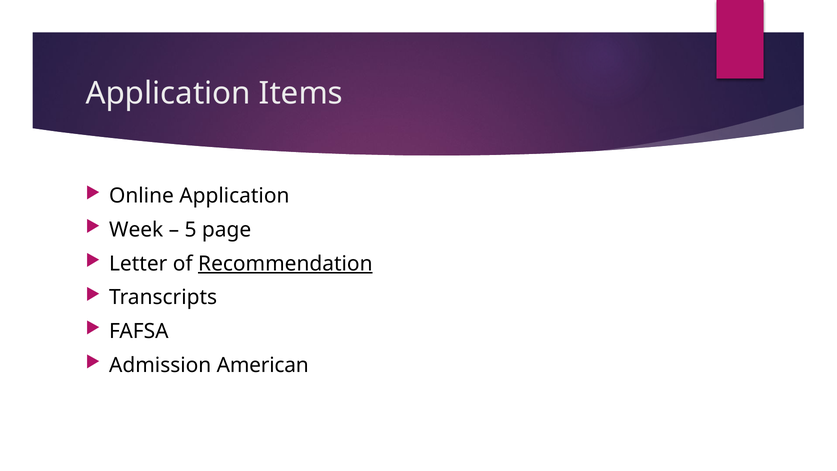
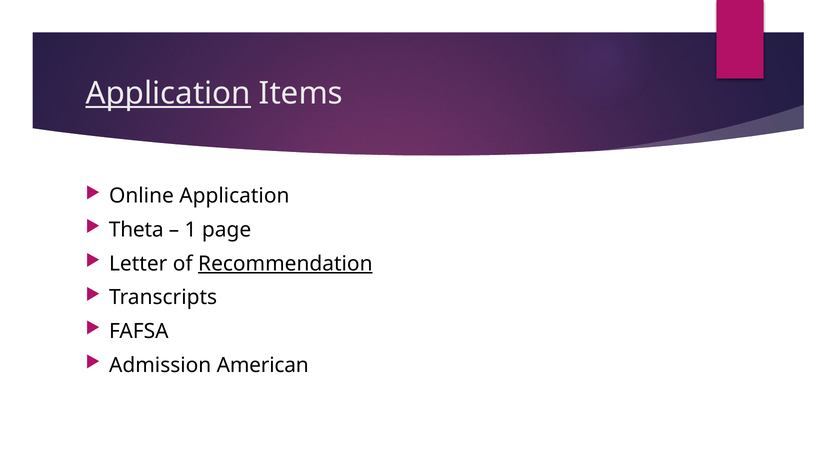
Application at (168, 93) underline: none -> present
Week: Week -> Theta
5: 5 -> 1
